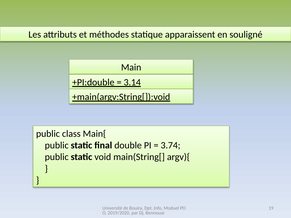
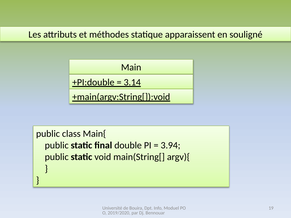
3.74: 3.74 -> 3.94
